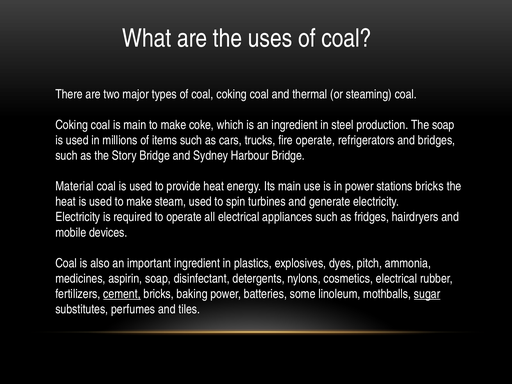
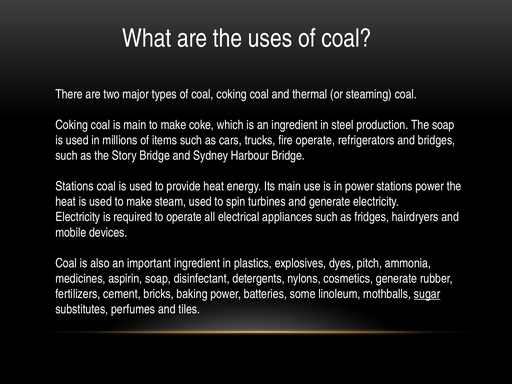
Material at (75, 186): Material -> Stations
stations bricks: bricks -> power
cosmetics electrical: electrical -> generate
cement underline: present -> none
